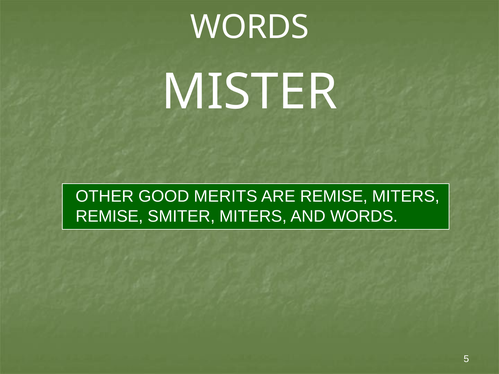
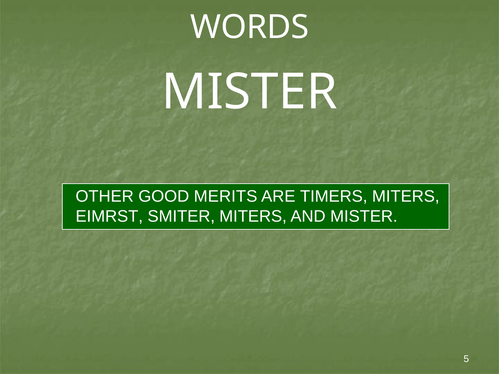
ARE REMISE: REMISE -> TIMERS
REMISE at (109, 217): REMISE -> EIMRST
AND WORDS: WORDS -> MISTER
